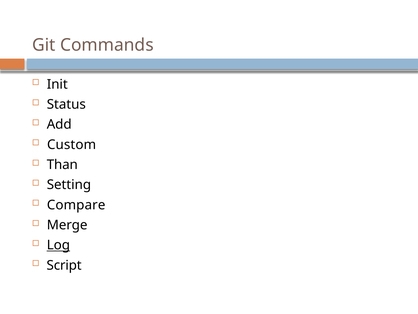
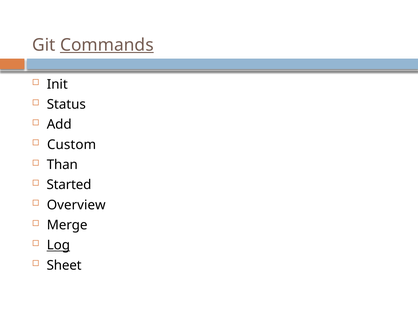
Commands underline: none -> present
Setting: Setting -> Started
Compare: Compare -> Overview
Script: Script -> Sheet
